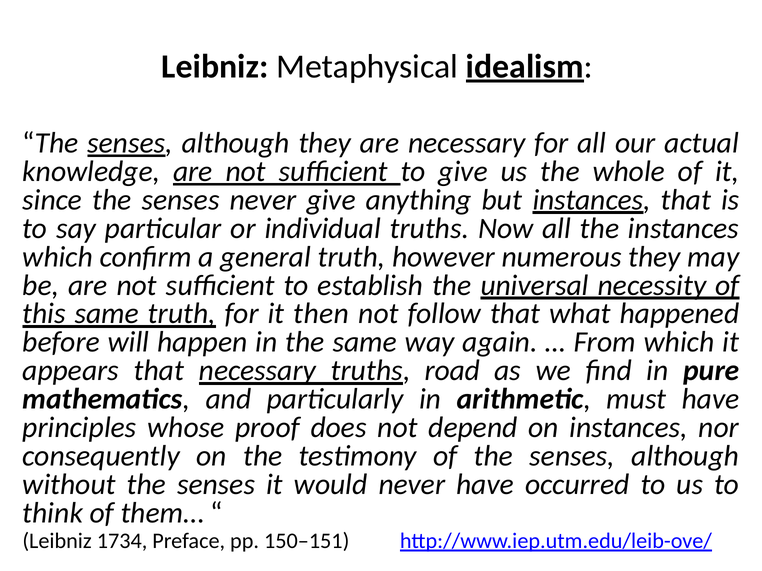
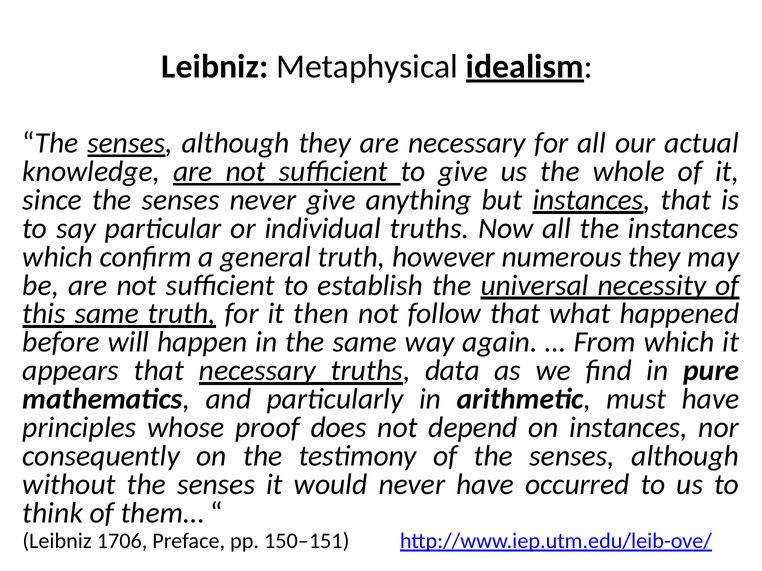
road: road -> data
1734: 1734 -> 1706
